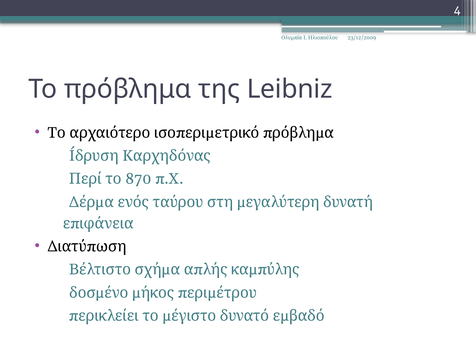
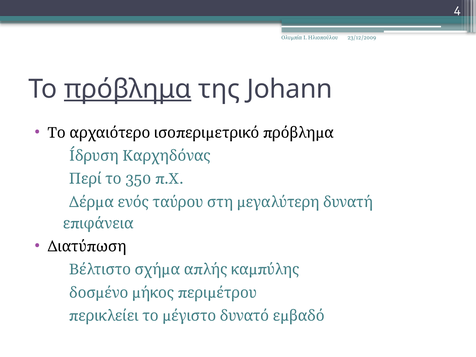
πρόβλημα underline: none -> present
Leibniz: Leibniz -> Johann
870: 870 -> 350
